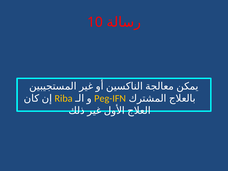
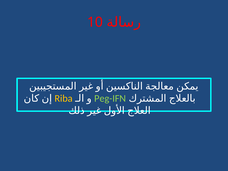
Peg-IFN colour: yellow -> light green
